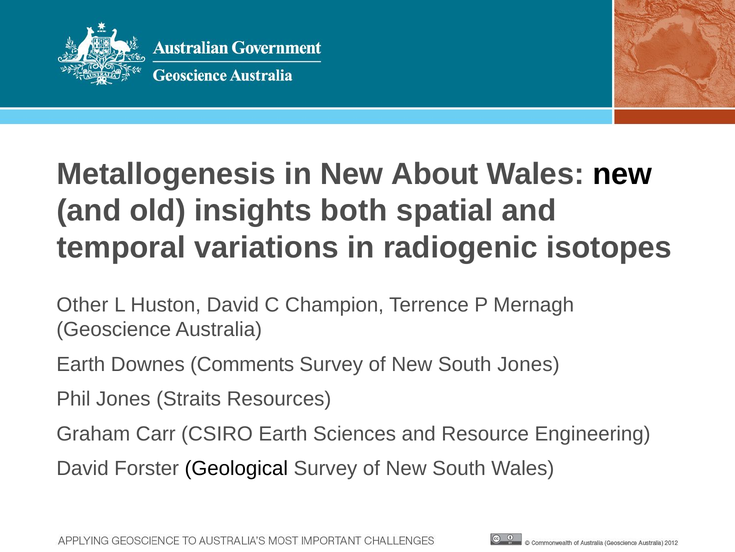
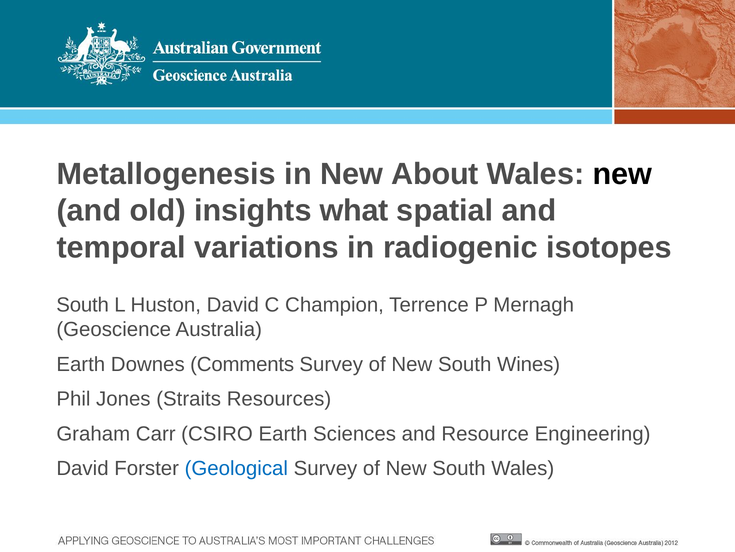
both: both -> what
Other at (82, 305): Other -> South
South Jones: Jones -> Wines
Geological colour: black -> blue
